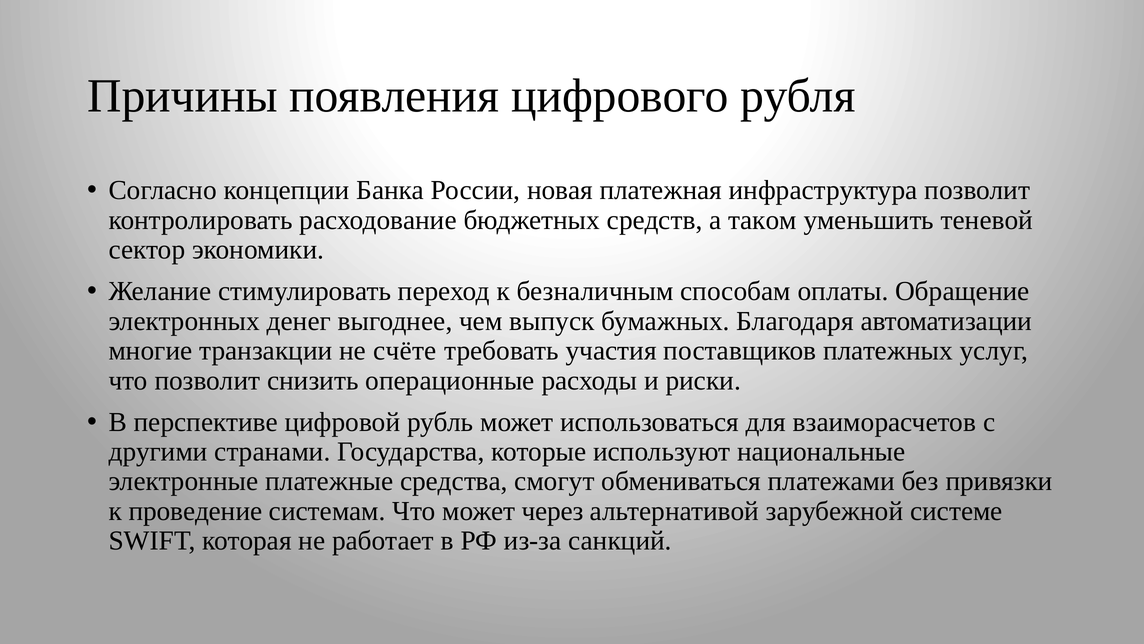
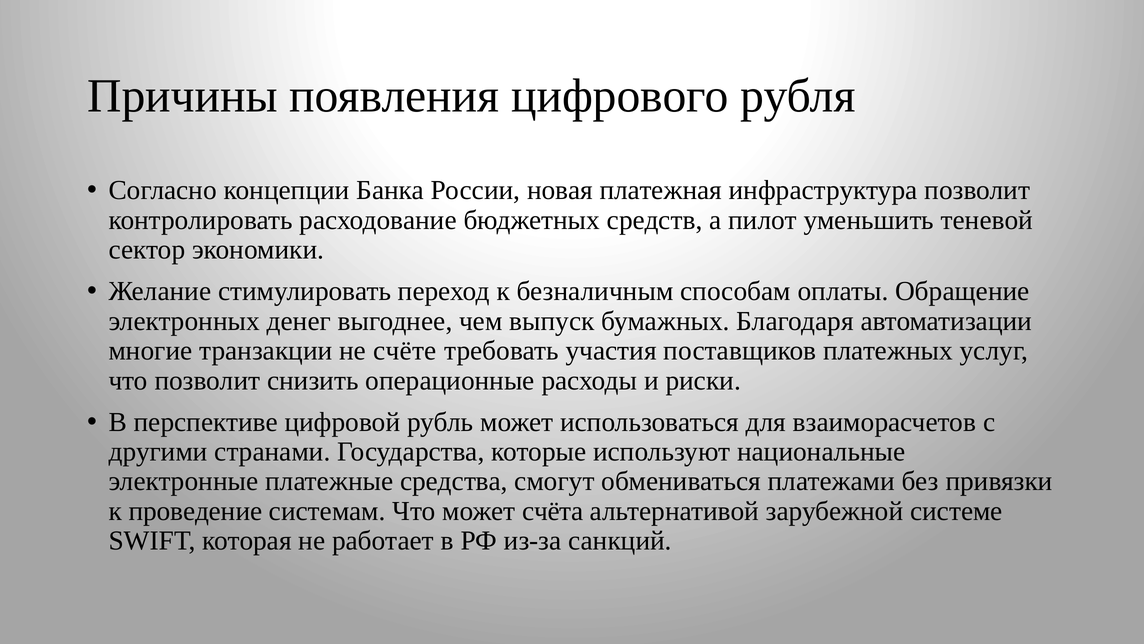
таком: таком -> пилот
через: через -> счёта
